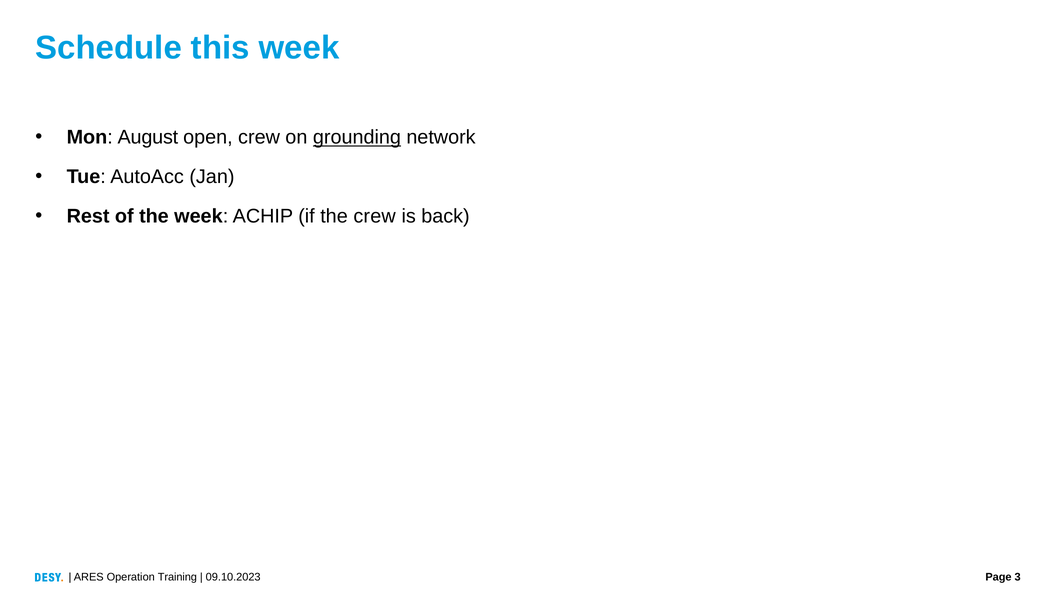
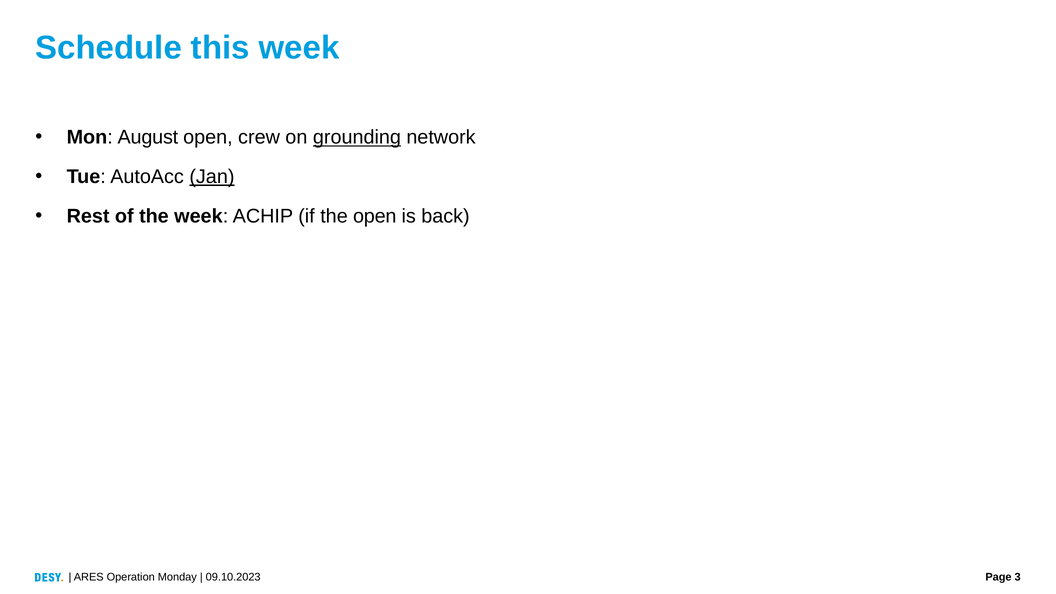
Jan underline: none -> present
the crew: crew -> open
Training: Training -> Monday
